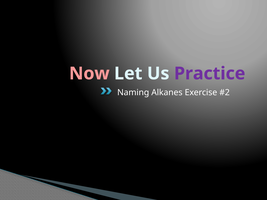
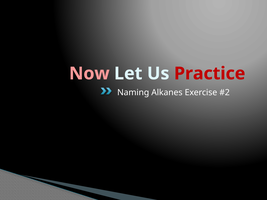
Practice colour: purple -> red
